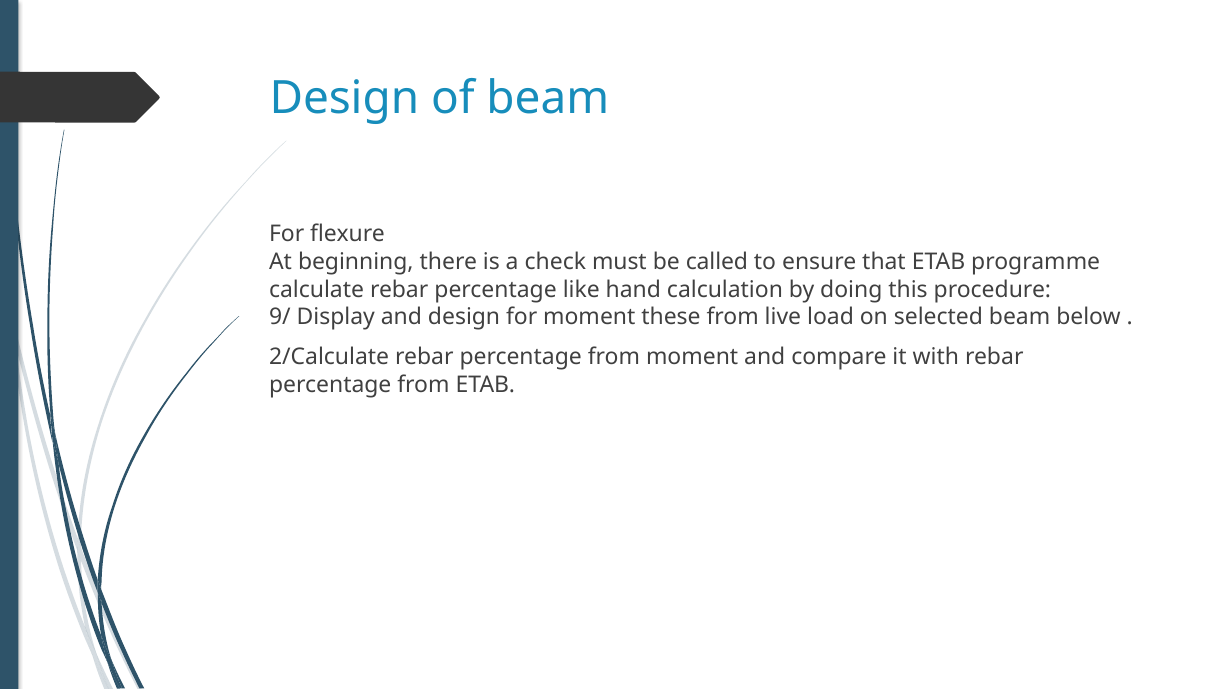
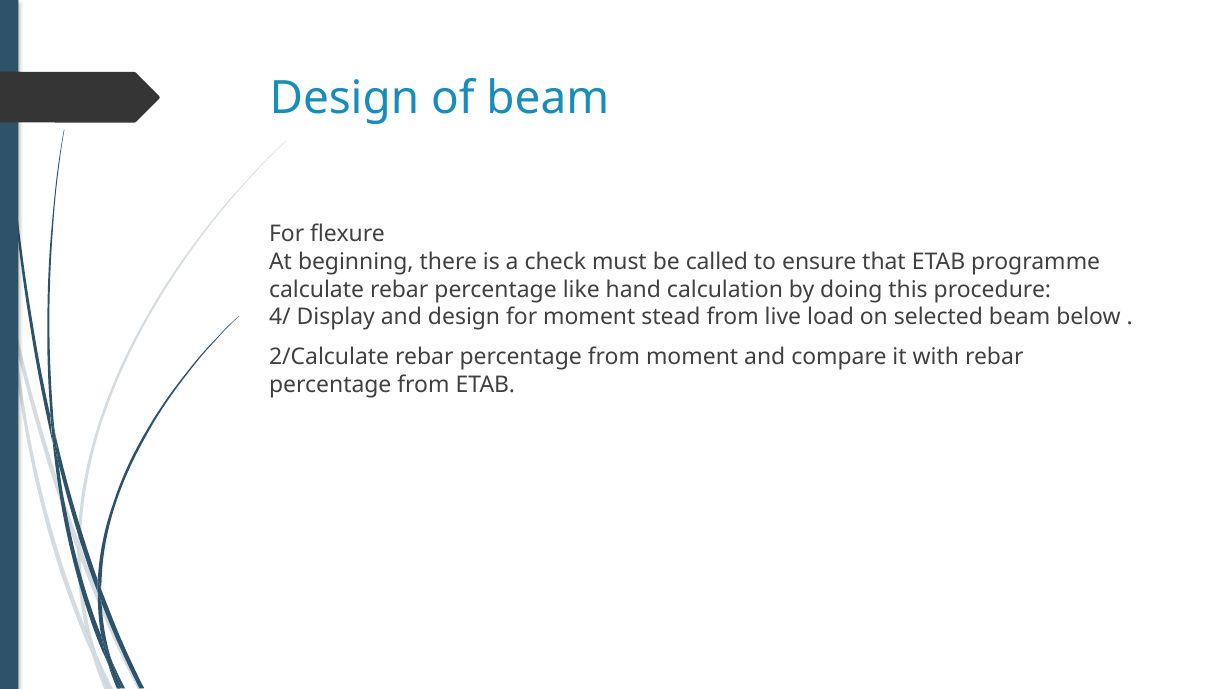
9/: 9/ -> 4/
these: these -> stead
